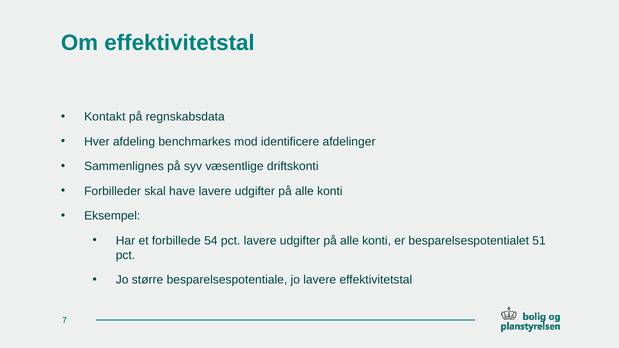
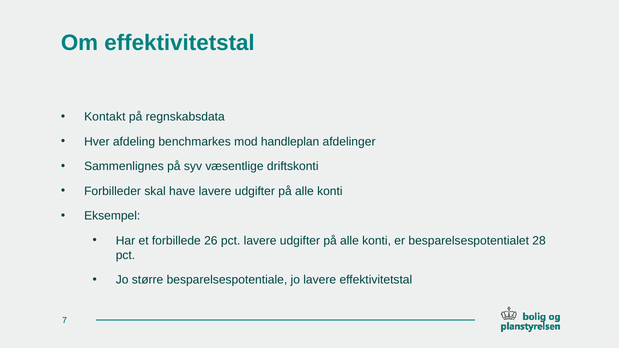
identificere: identificere -> handleplan
54: 54 -> 26
51: 51 -> 28
